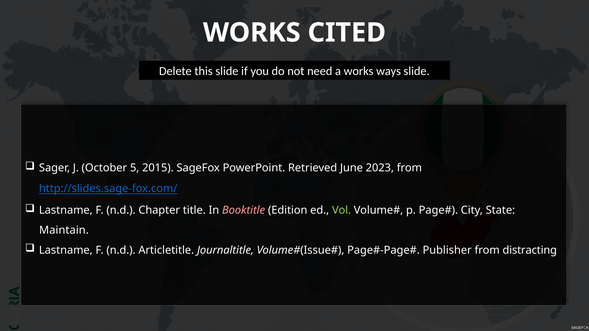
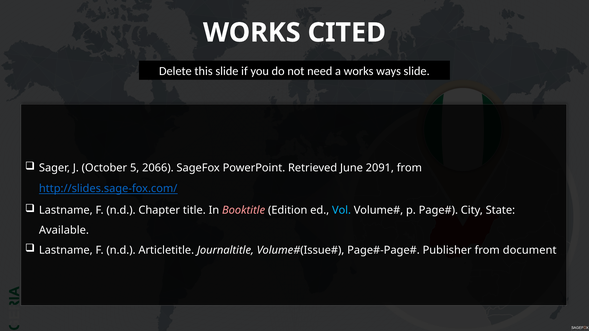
2015: 2015 -> 2066
2023: 2023 -> 2091
Vol colour: light green -> light blue
Maintain: Maintain -> Available
distracting: distracting -> document
